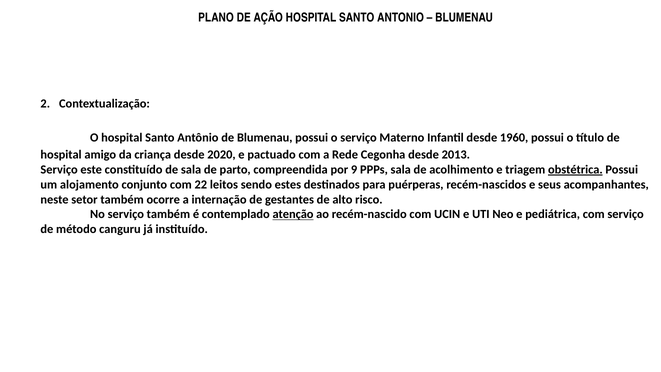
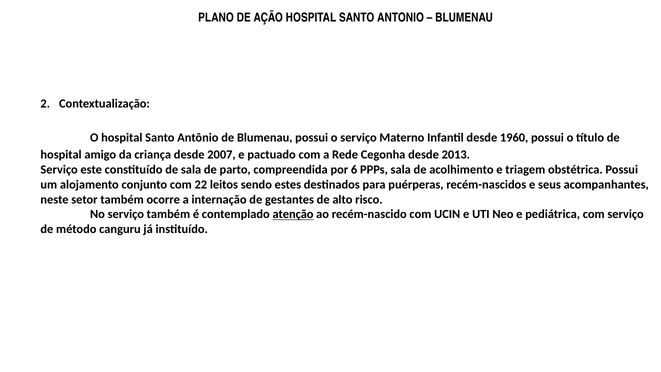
2020: 2020 -> 2007
9: 9 -> 6
obstétrica underline: present -> none
